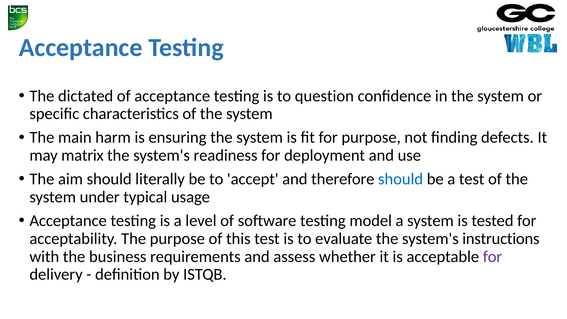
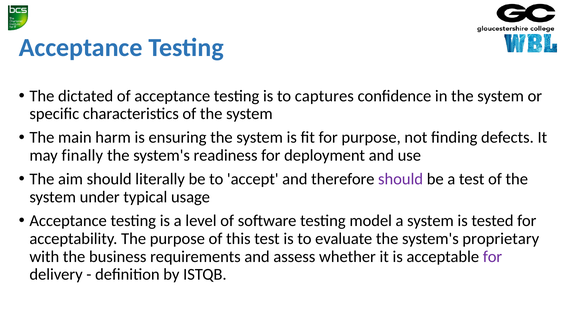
question: question -> captures
matrix: matrix -> finally
should at (401, 179) colour: blue -> purple
instructions: instructions -> proprietary
